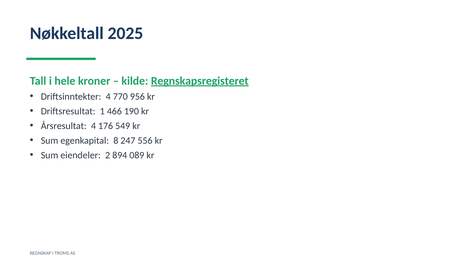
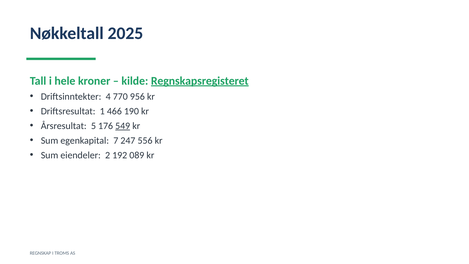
Årsresultat 4: 4 -> 5
549 underline: none -> present
8: 8 -> 7
894: 894 -> 192
